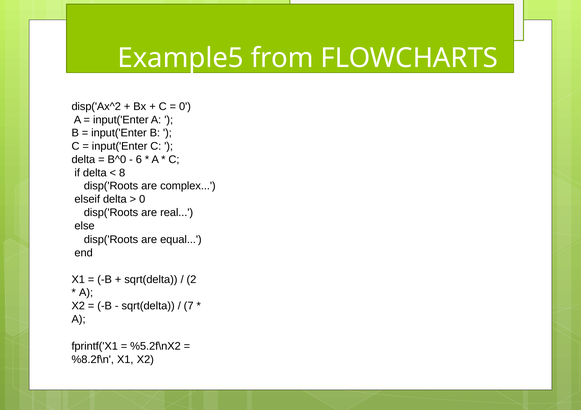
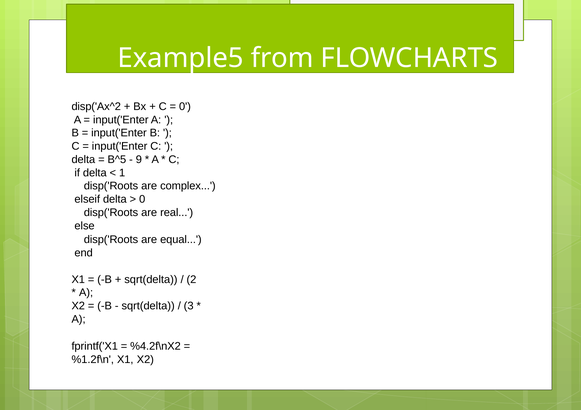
B^0: B^0 -> B^5
6: 6 -> 9
8: 8 -> 1
7: 7 -> 3
%5.2f\nX2: %5.2f\nX2 -> %4.2f\nX2
%8.2f\n: %8.2f\n -> %1.2f\n
